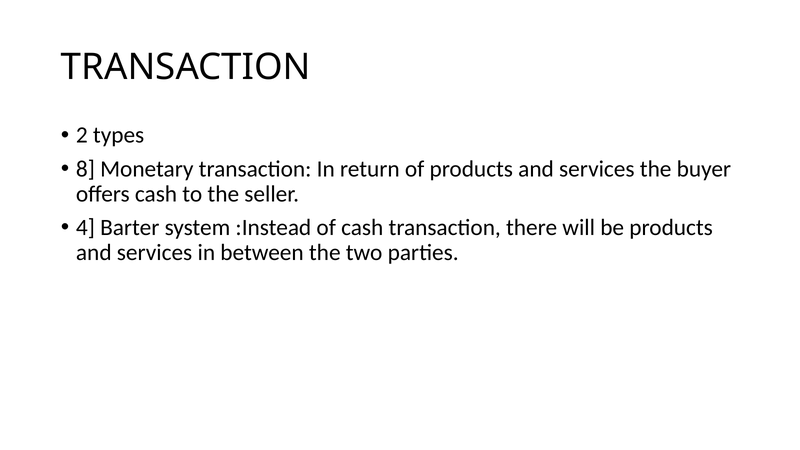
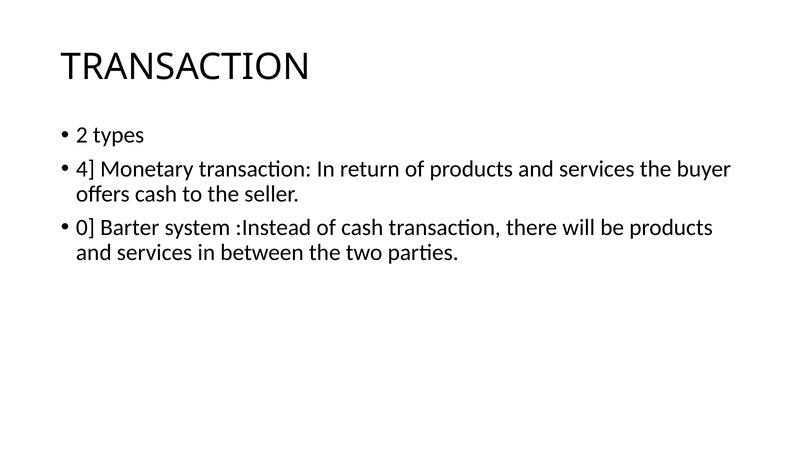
8: 8 -> 4
4: 4 -> 0
